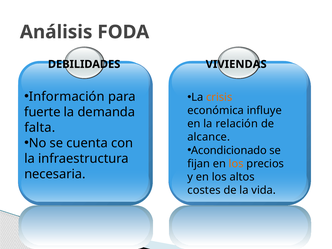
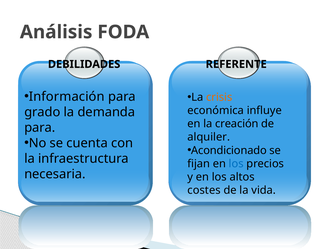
VIVIENDAS: VIVIENDAS -> REFERENTE
fuerte: fuerte -> grado
relación: relación -> creación
falta at (40, 128): falta -> para
alcance: alcance -> alquiler
los at (236, 164) colour: orange -> blue
